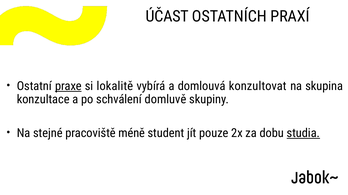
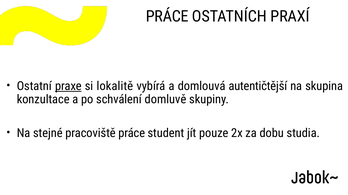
ÚČAST at (167, 16): ÚČAST -> PRÁCE
konzultovat: konzultovat -> autentičtější
pracoviště méně: méně -> práce
studia underline: present -> none
